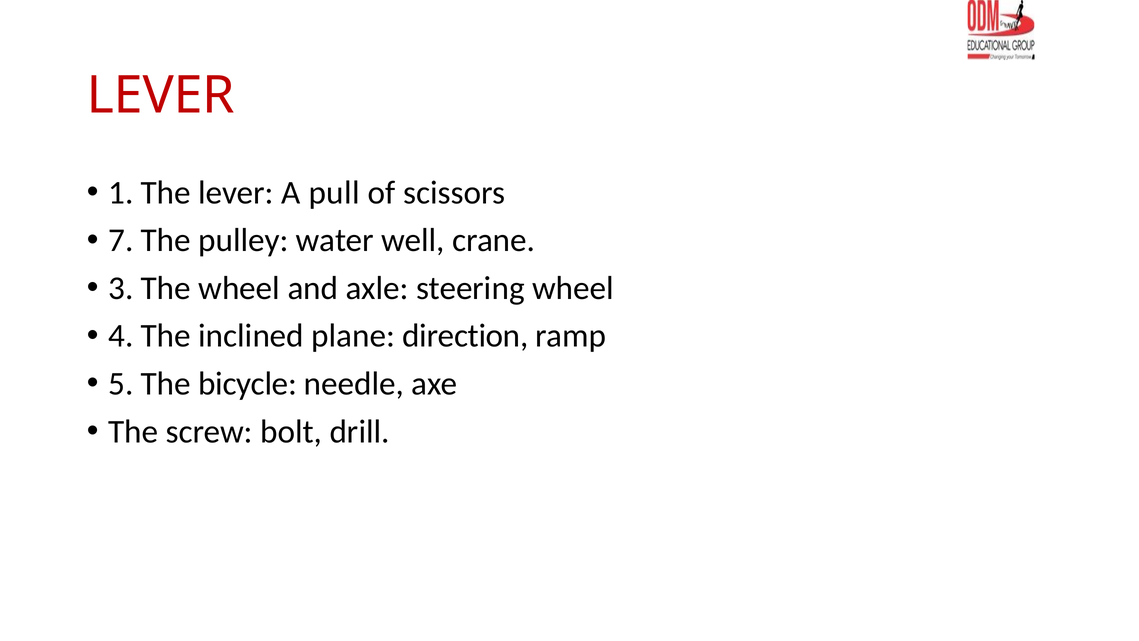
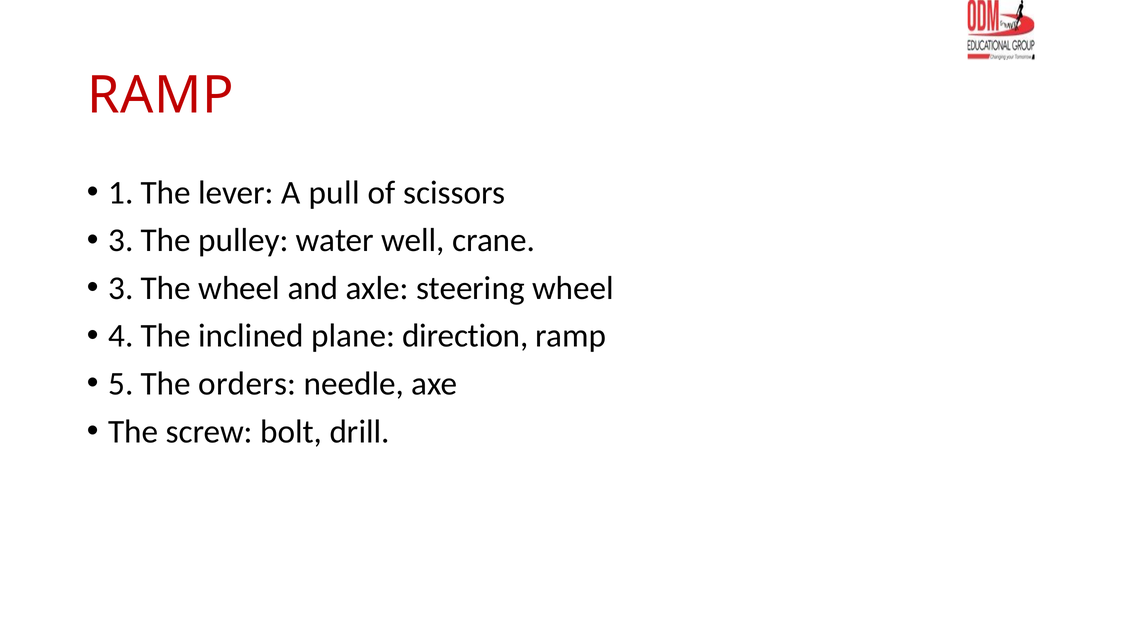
LEVER at (161, 96): LEVER -> RAMP
7 at (121, 240): 7 -> 3
bicycle: bicycle -> orders
